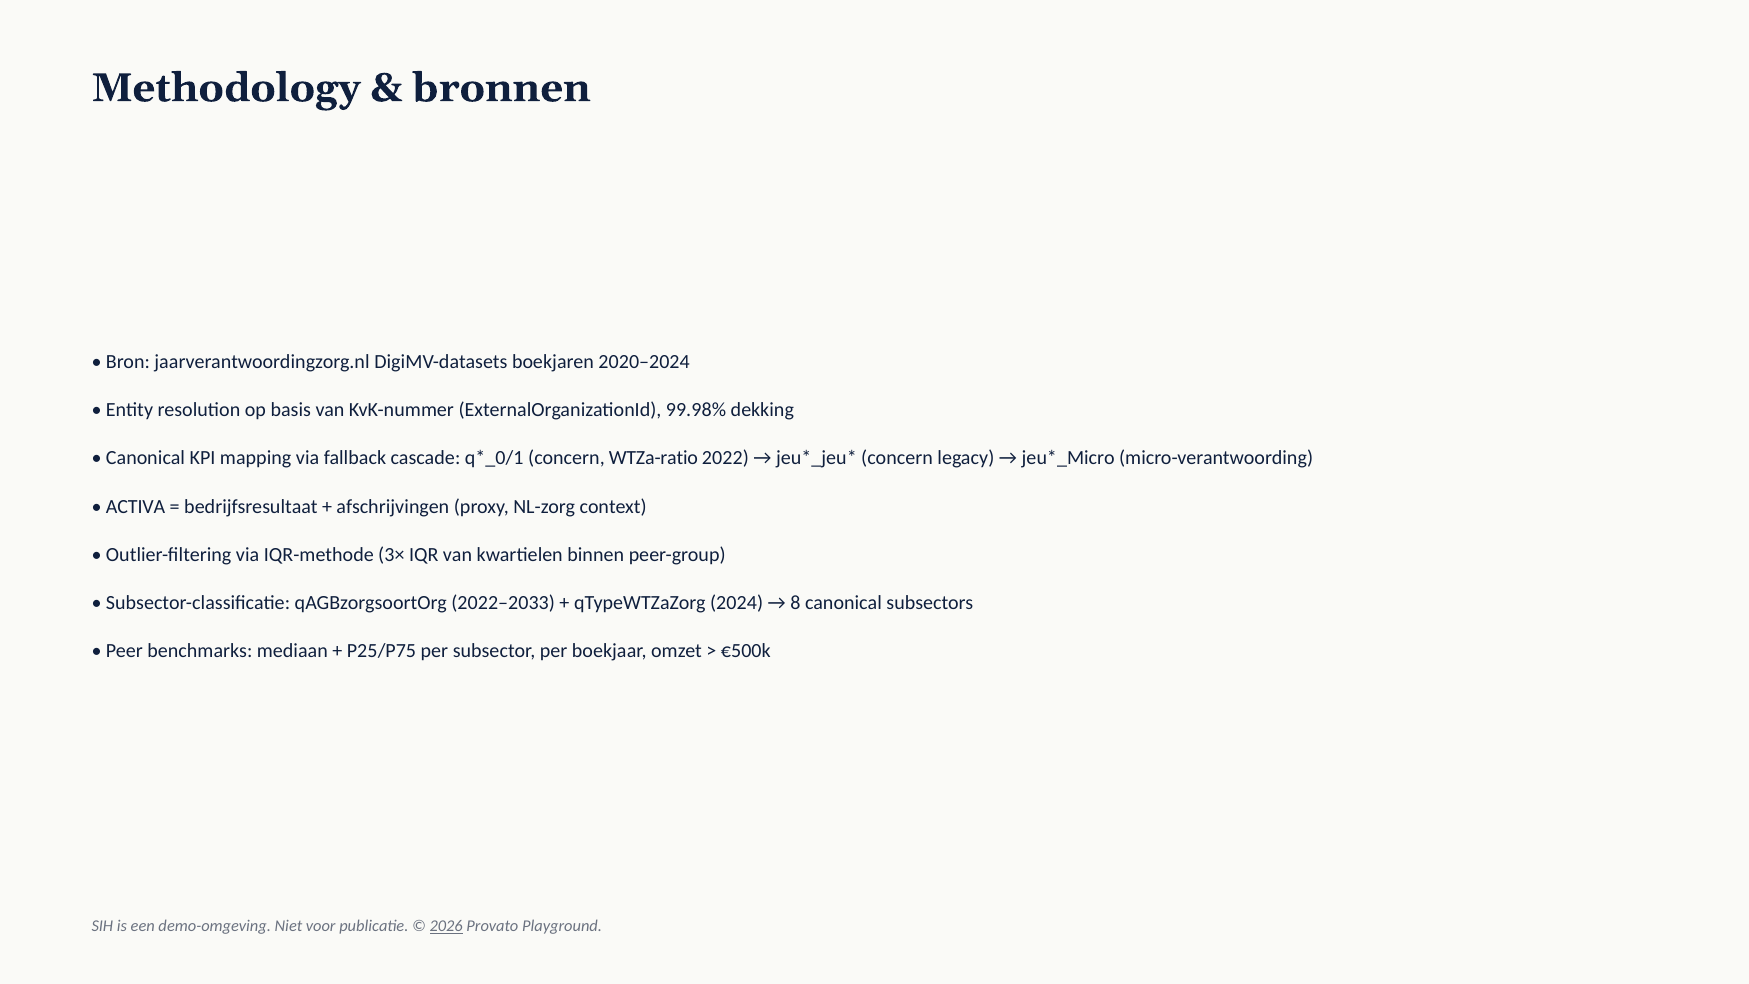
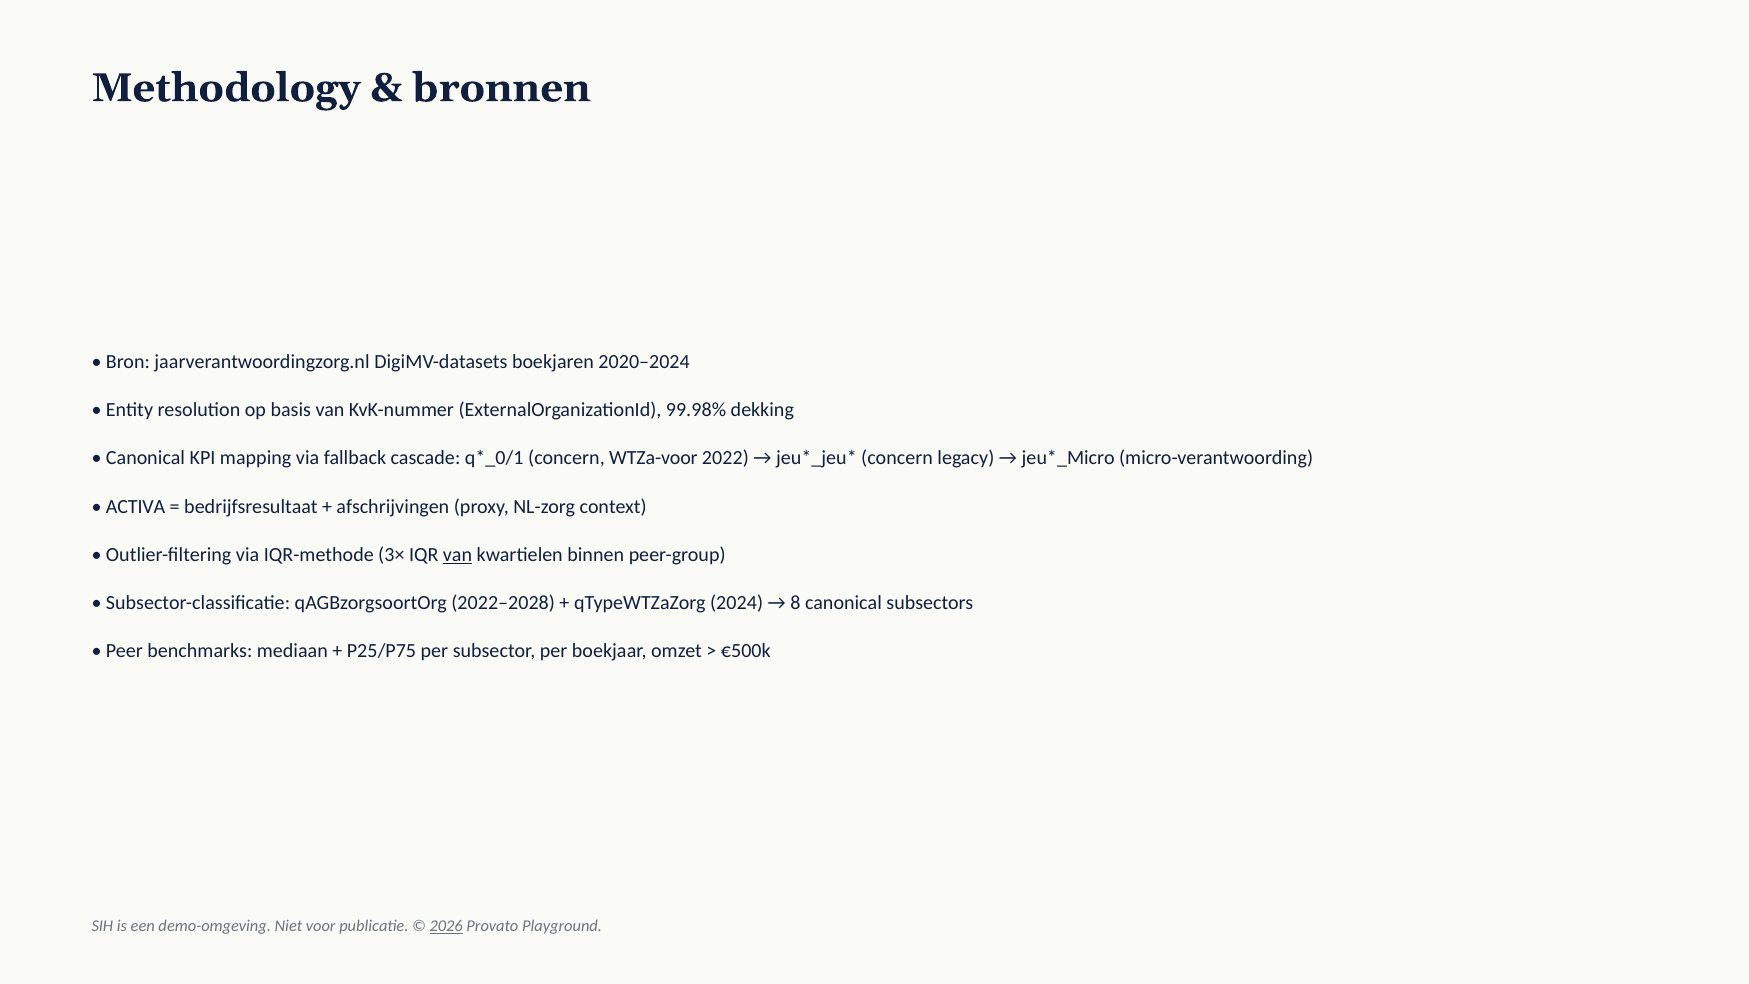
WTZa-ratio: WTZa-ratio -> WTZa-voor
van at (458, 554) underline: none -> present
2022–2033: 2022–2033 -> 2022–2028
